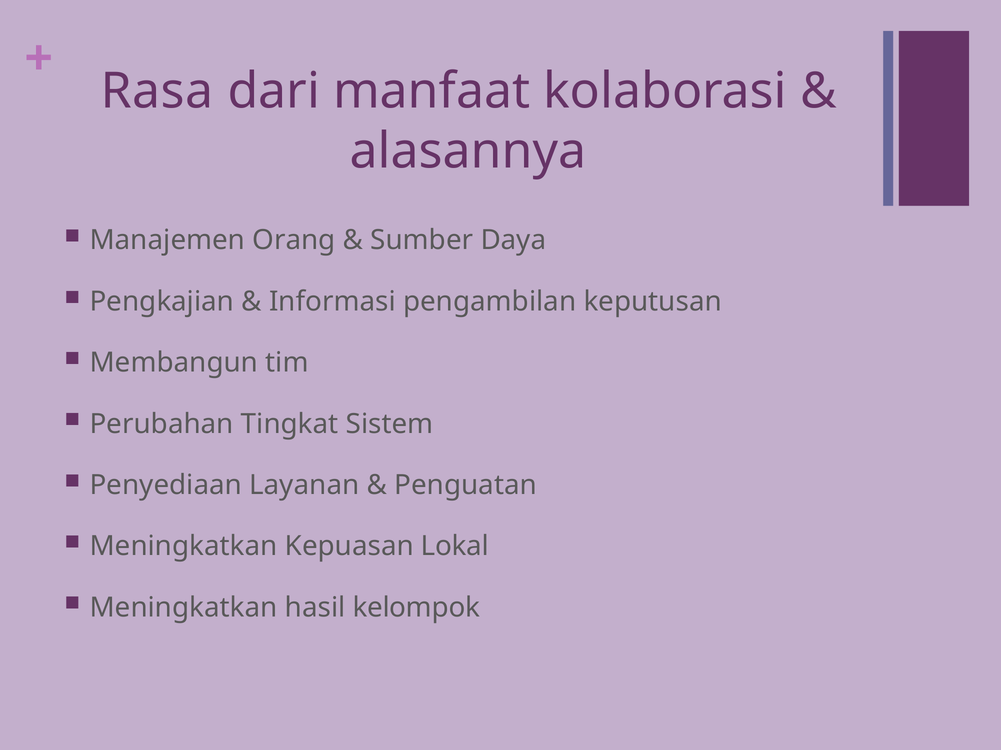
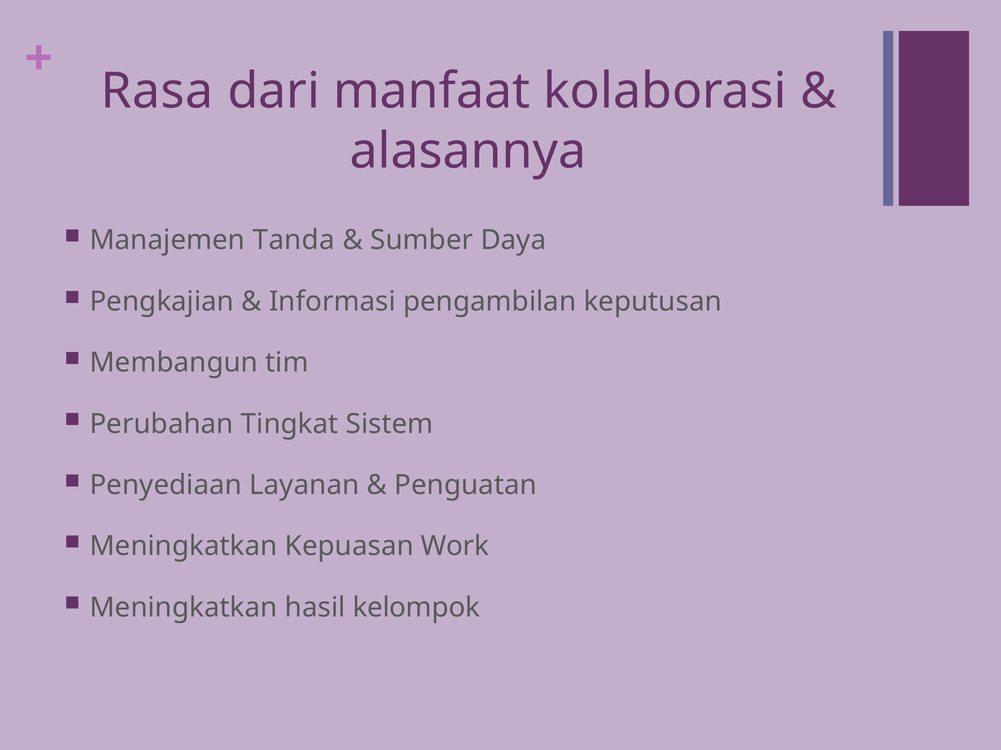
Orang: Orang -> Tanda
Lokal: Lokal -> Work
